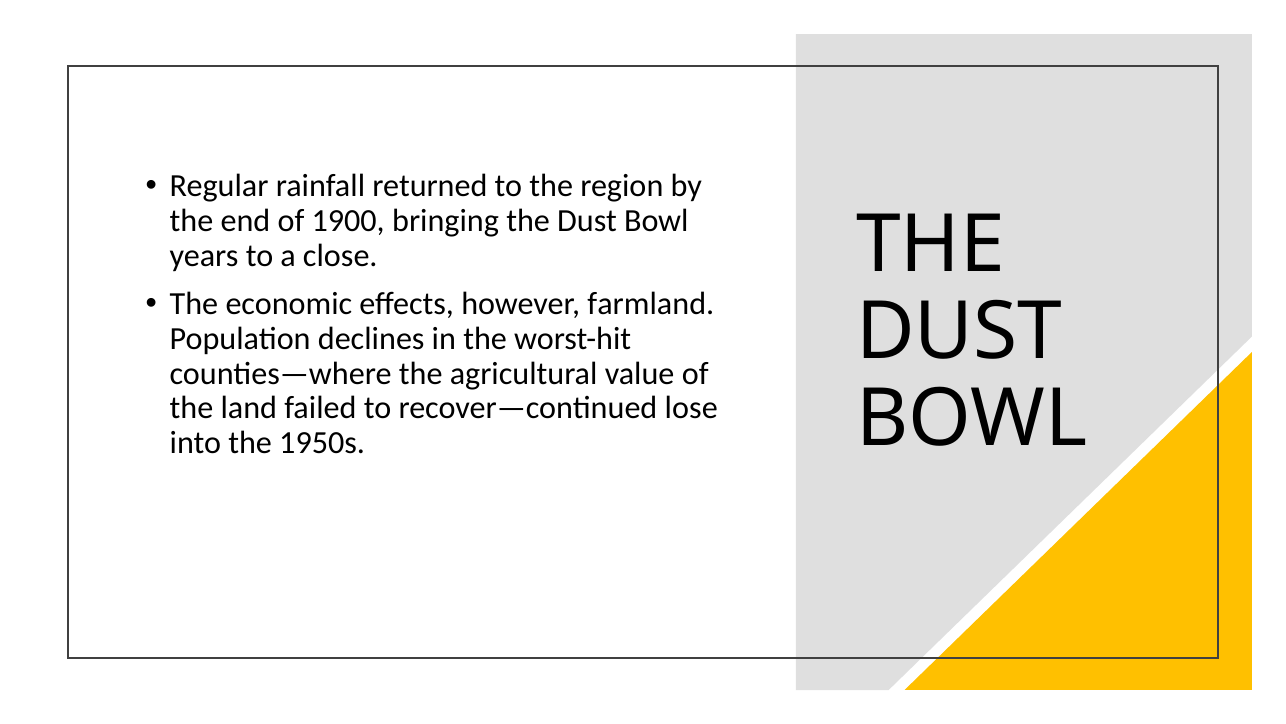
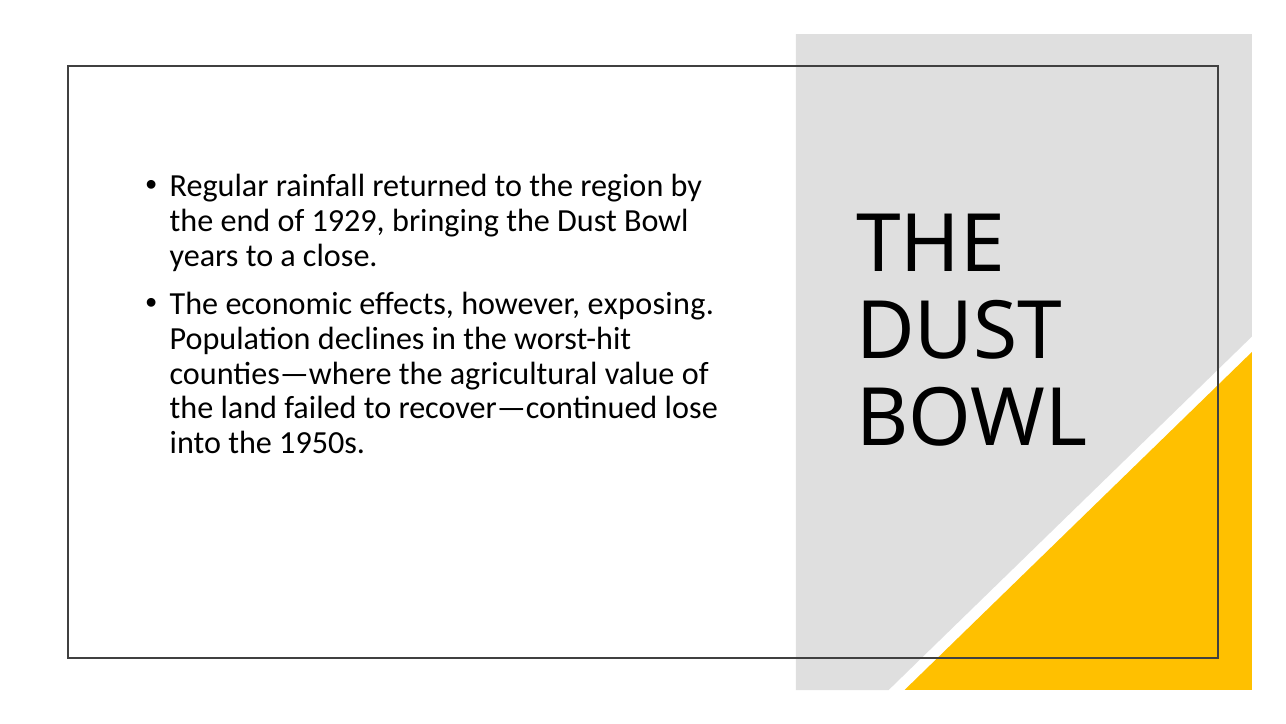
1900: 1900 -> 1929
farmland: farmland -> exposing
